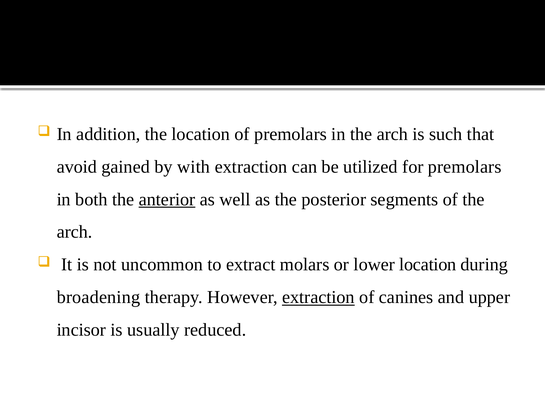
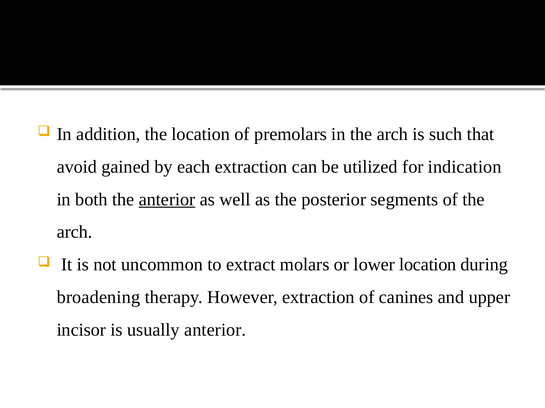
with: with -> each
for premolars: premolars -> indication
extraction at (318, 298) underline: present -> none
usually reduced: reduced -> anterior
